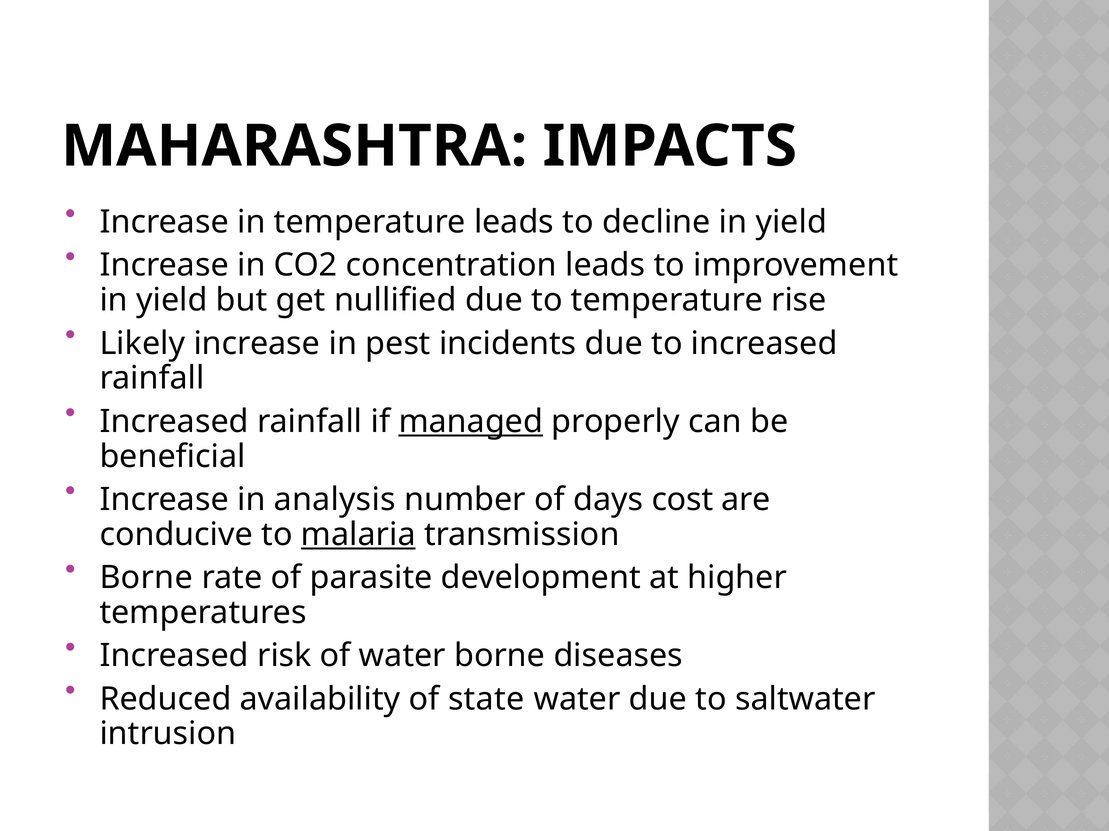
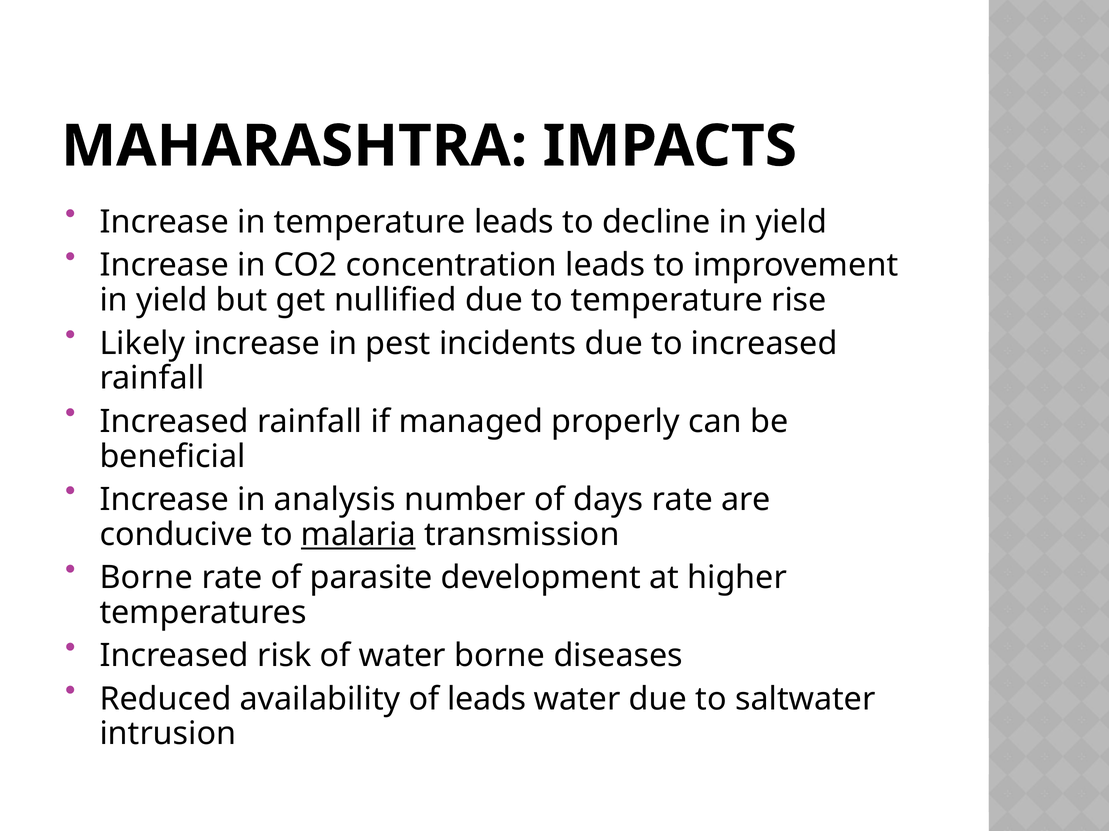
managed underline: present -> none
days cost: cost -> rate
of state: state -> leads
